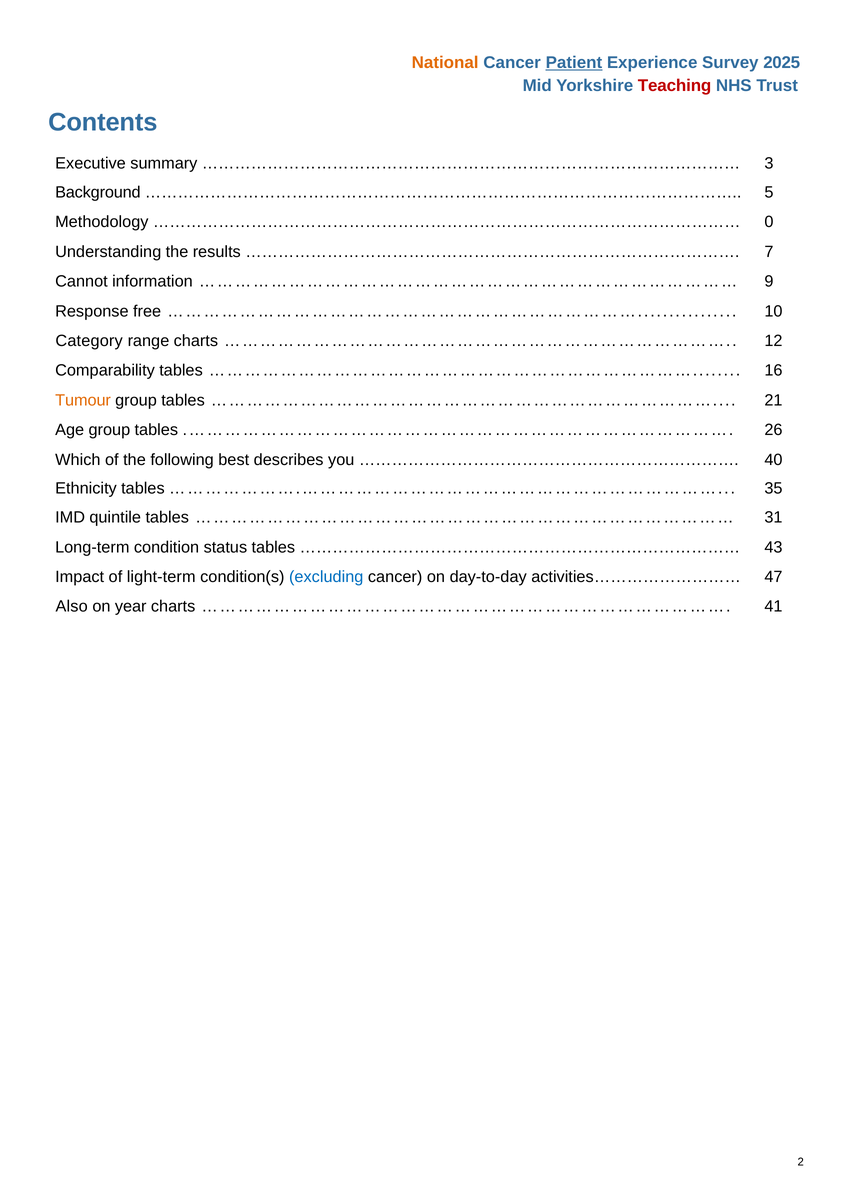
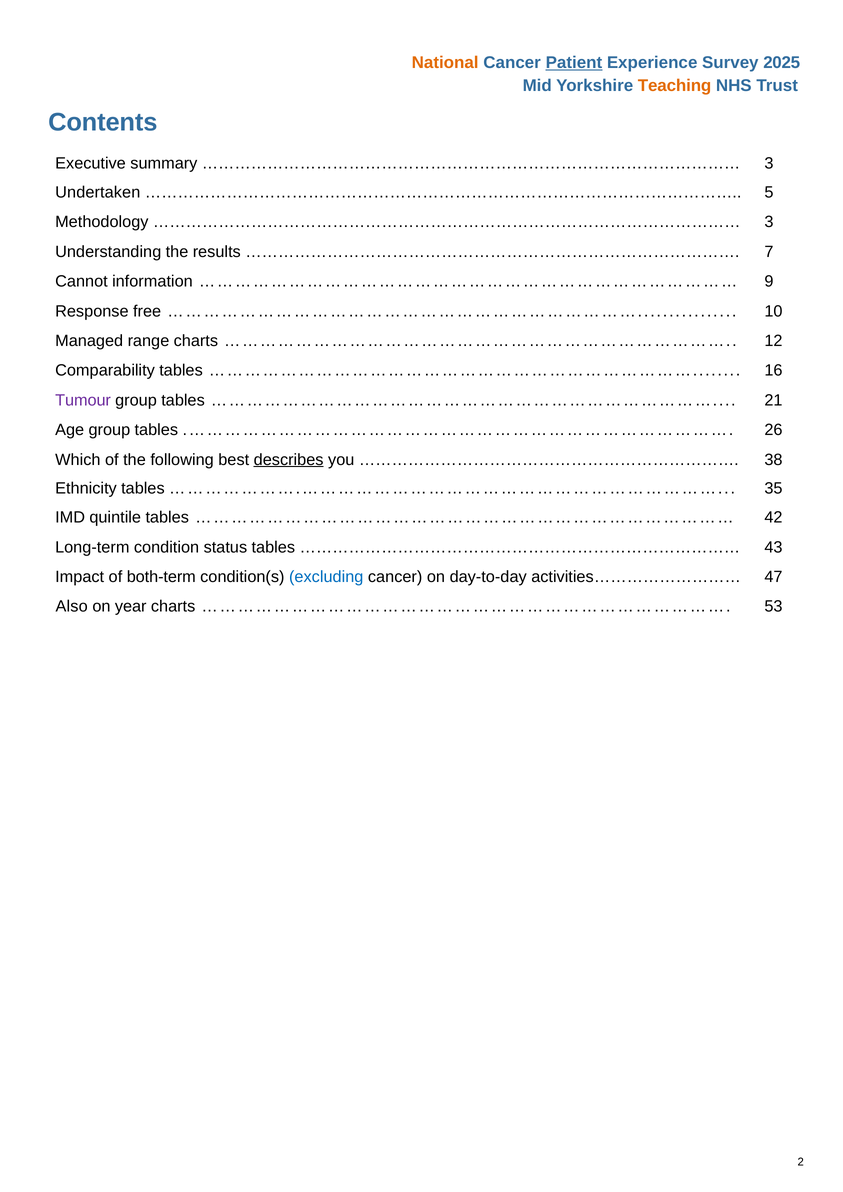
Teaching colour: red -> orange
Background: Background -> Undertaken
0 at (769, 222): 0 -> 3
Category: Category -> Managed
Tumour colour: orange -> purple
describes underline: none -> present
40: 40 -> 38
31: 31 -> 42
light-term: light-term -> both-term
41: 41 -> 53
